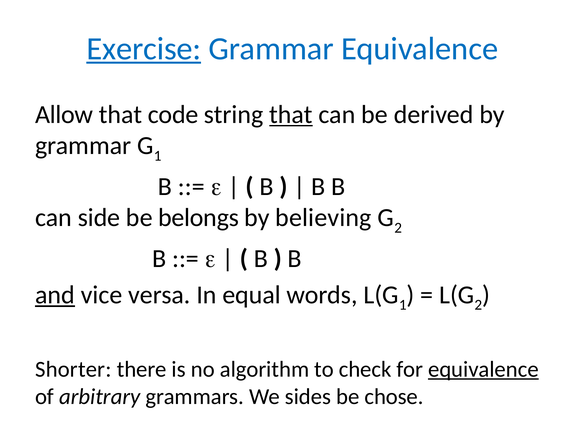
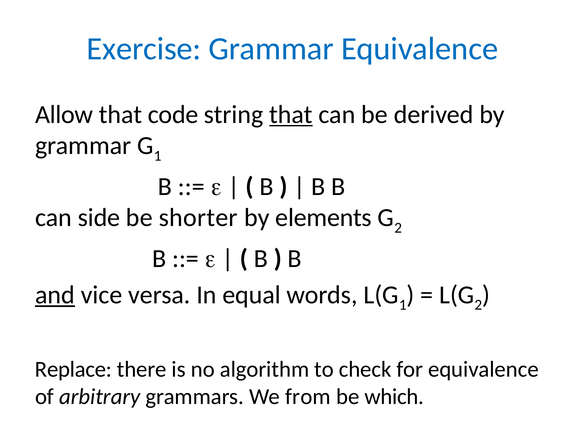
Exercise underline: present -> none
belongs: belongs -> shorter
believing: believing -> elements
Shorter: Shorter -> Replace
equivalence at (483, 369) underline: present -> none
sides: sides -> from
chose: chose -> which
